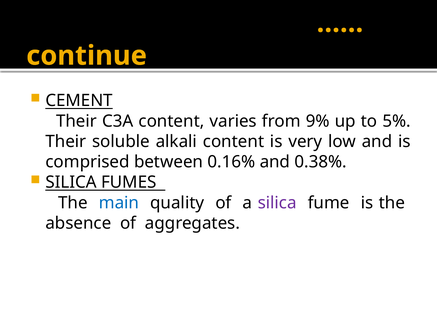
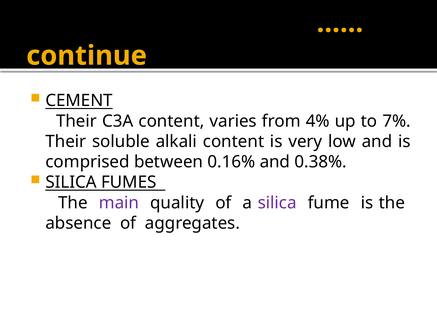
9%: 9% -> 4%
5%: 5% -> 7%
main colour: blue -> purple
